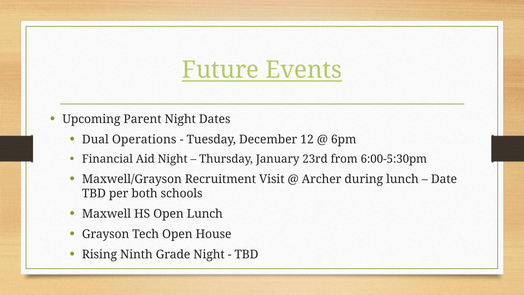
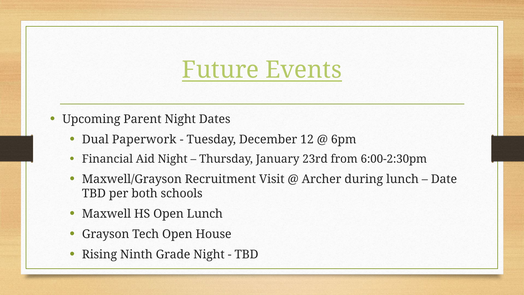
Operations: Operations -> Paperwork
6:00-5:30pm: 6:00-5:30pm -> 6:00-2:30pm
